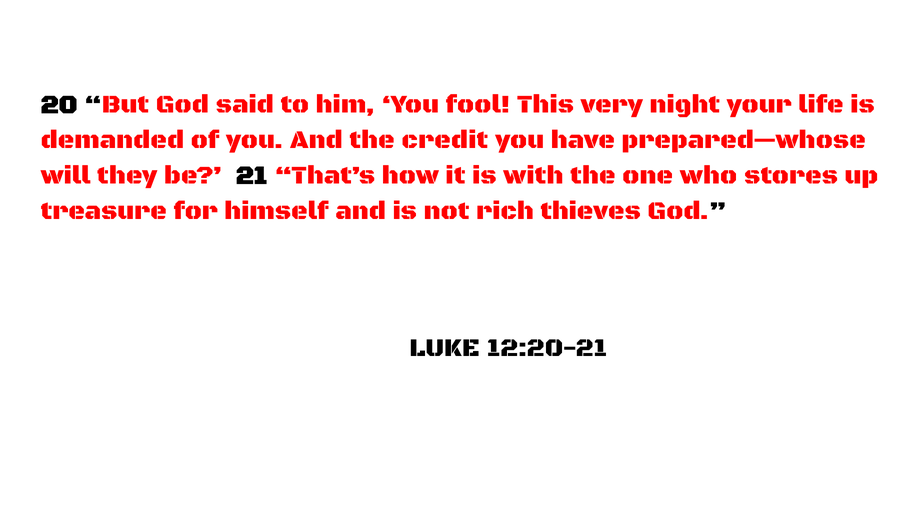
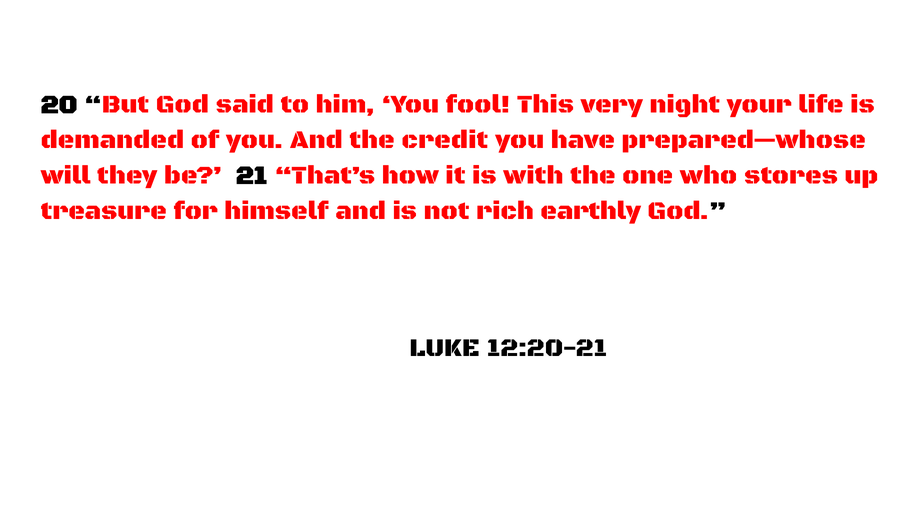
thieves: thieves -> earthly
